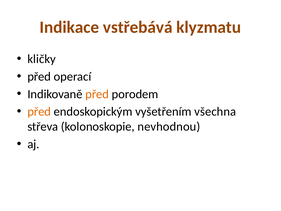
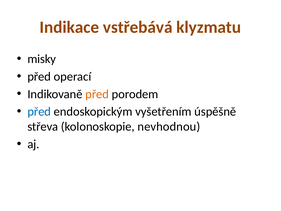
kličky: kličky -> misky
před at (39, 111) colour: orange -> blue
všechna: všechna -> úspěšně
